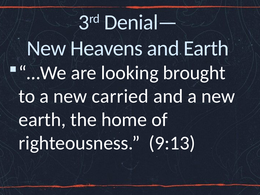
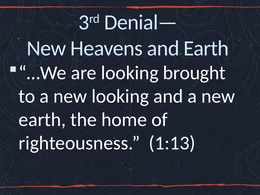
new carried: carried -> looking
9:13: 9:13 -> 1:13
